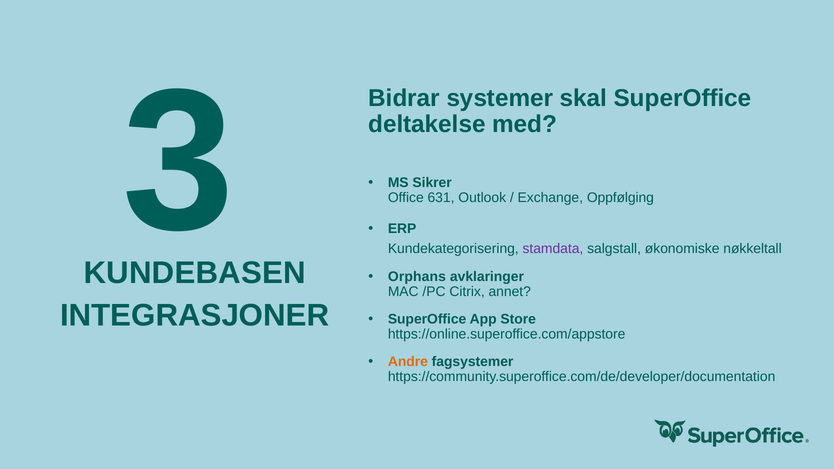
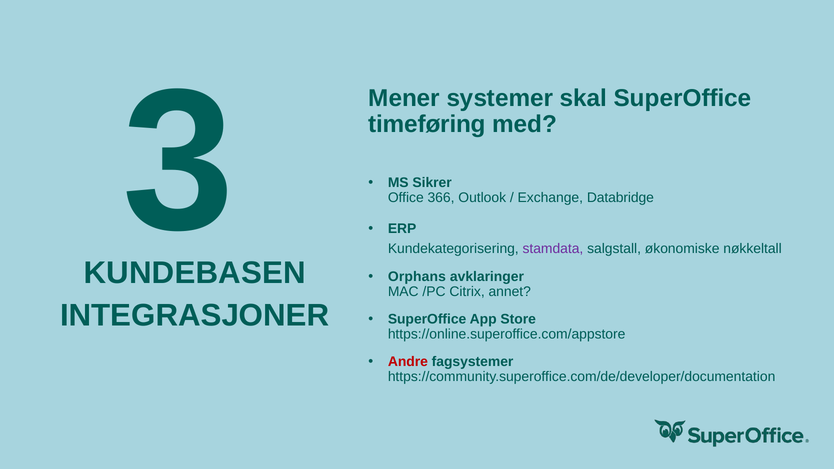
Bidrar: Bidrar -> Mener
deltakelse: deltakelse -> timeføring
631: 631 -> 366
Oppfølging: Oppfølging -> Databridge
Andre colour: orange -> red
